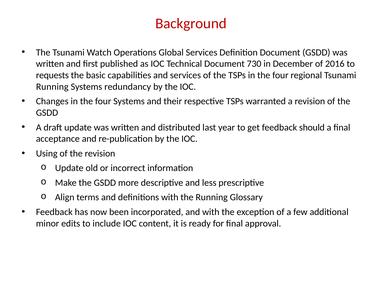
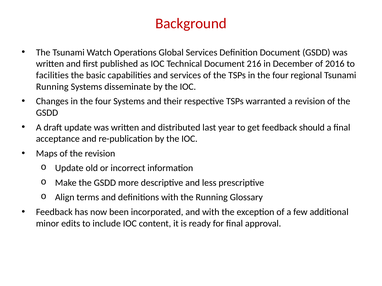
730: 730 -> 216
requests: requests -> facilities
redundancy: redundancy -> disseminate
Using: Using -> Maps
